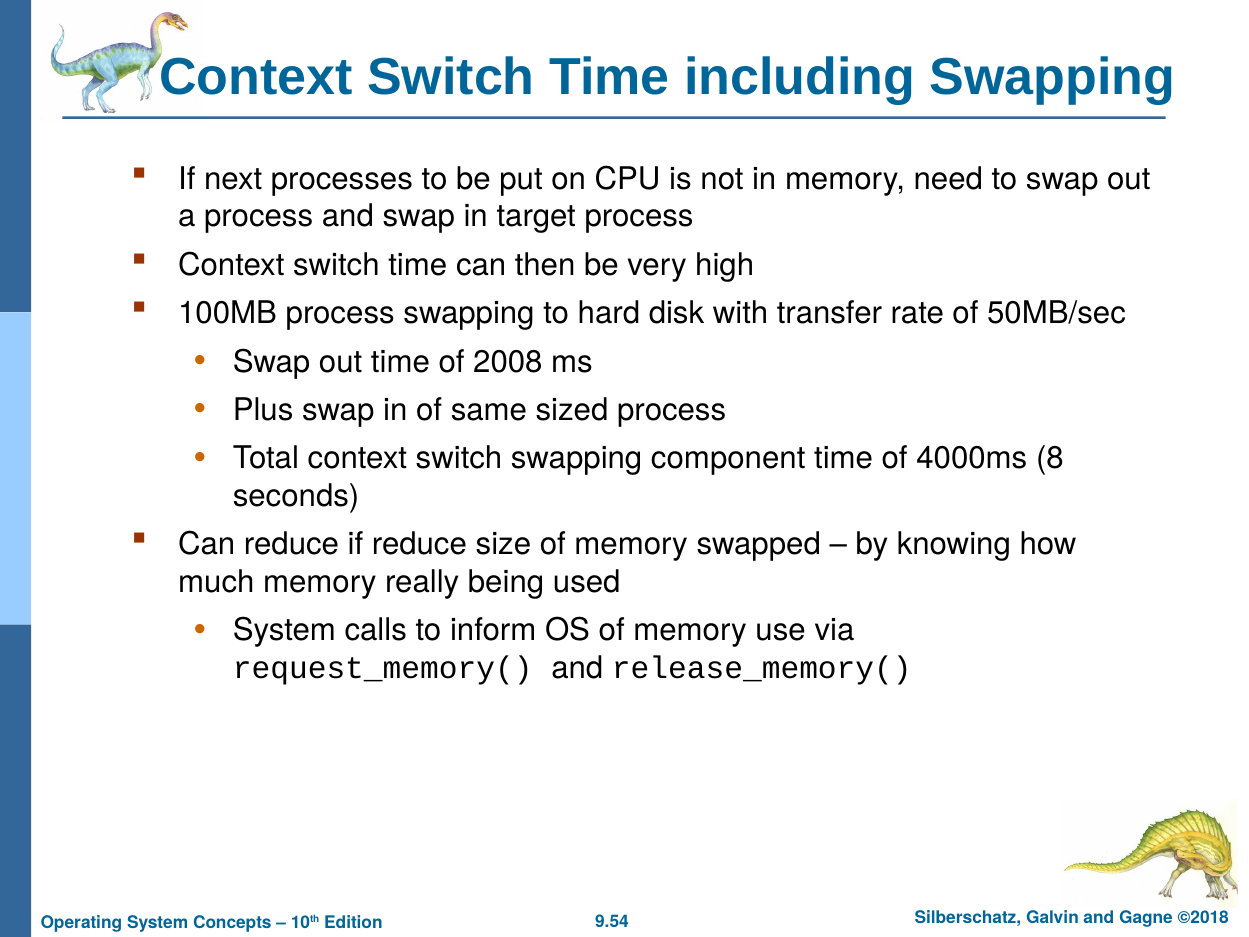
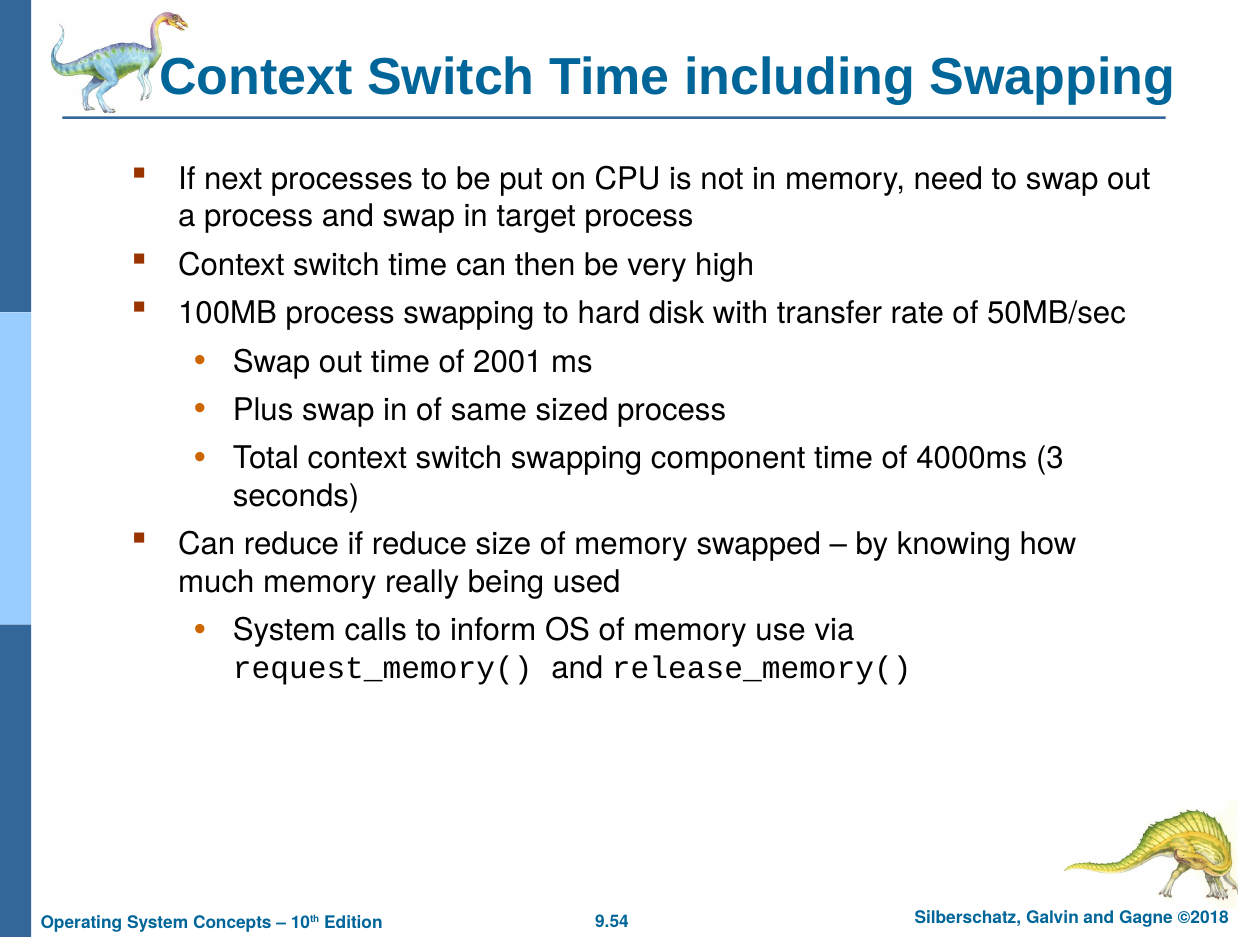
2008: 2008 -> 2001
8: 8 -> 3
